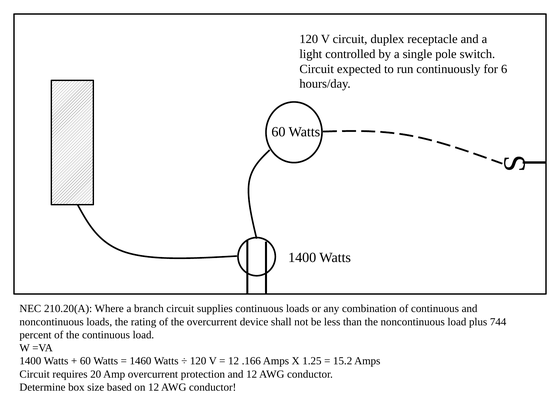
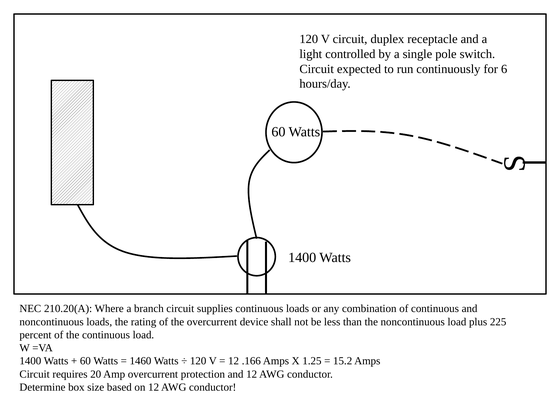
744: 744 -> 225
